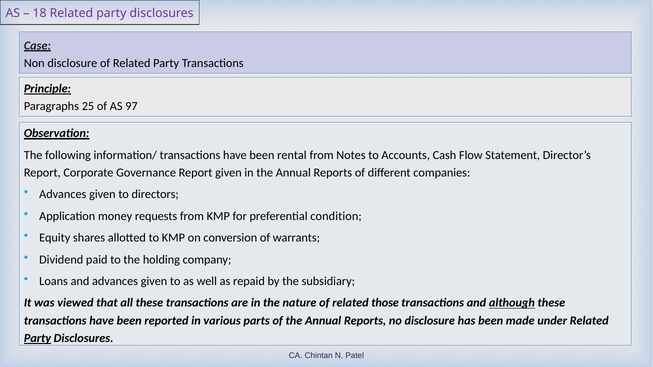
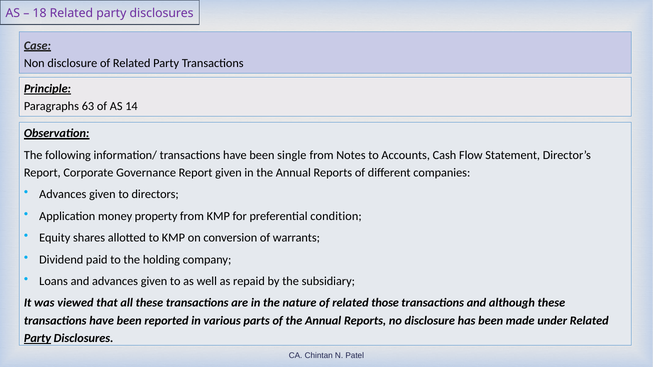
25: 25 -> 63
97: 97 -> 14
rental: rental -> single
requests: requests -> property
although underline: present -> none
